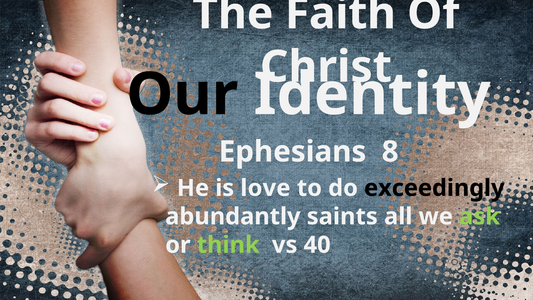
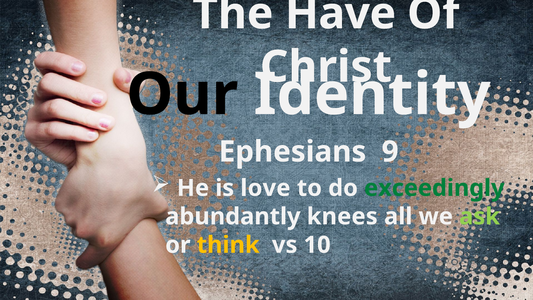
Faith: Faith -> Have
8: 8 -> 9
exceedingly colour: black -> green
saints: saints -> knees
think colour: light green -> yellow
40: 40 -> 10
